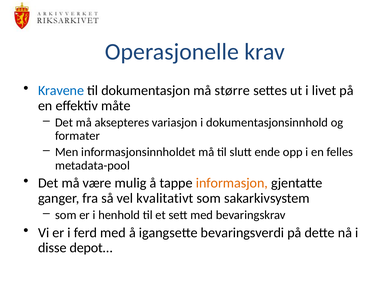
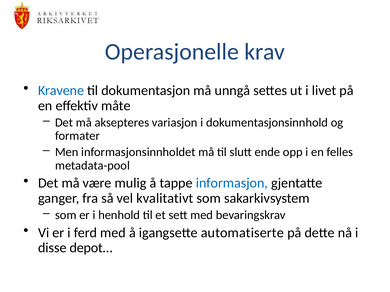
større: større -> unngå
informasjon colour: orange -> blue
bevaringsverdi: bevaringsverdi -> automatiserte
